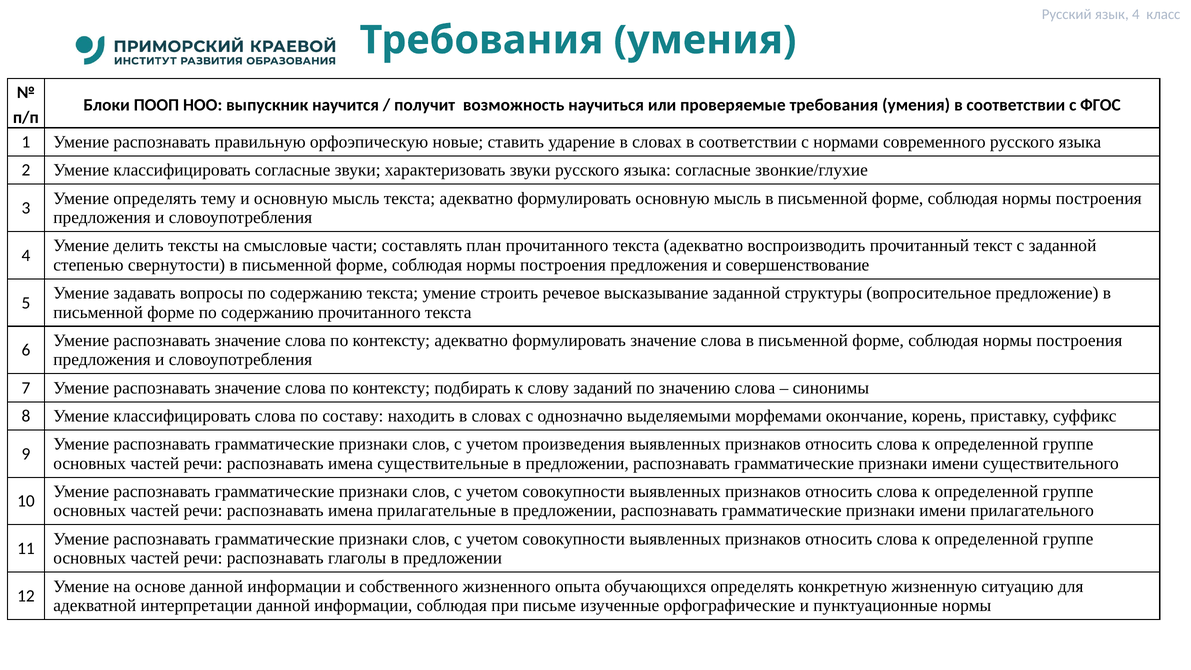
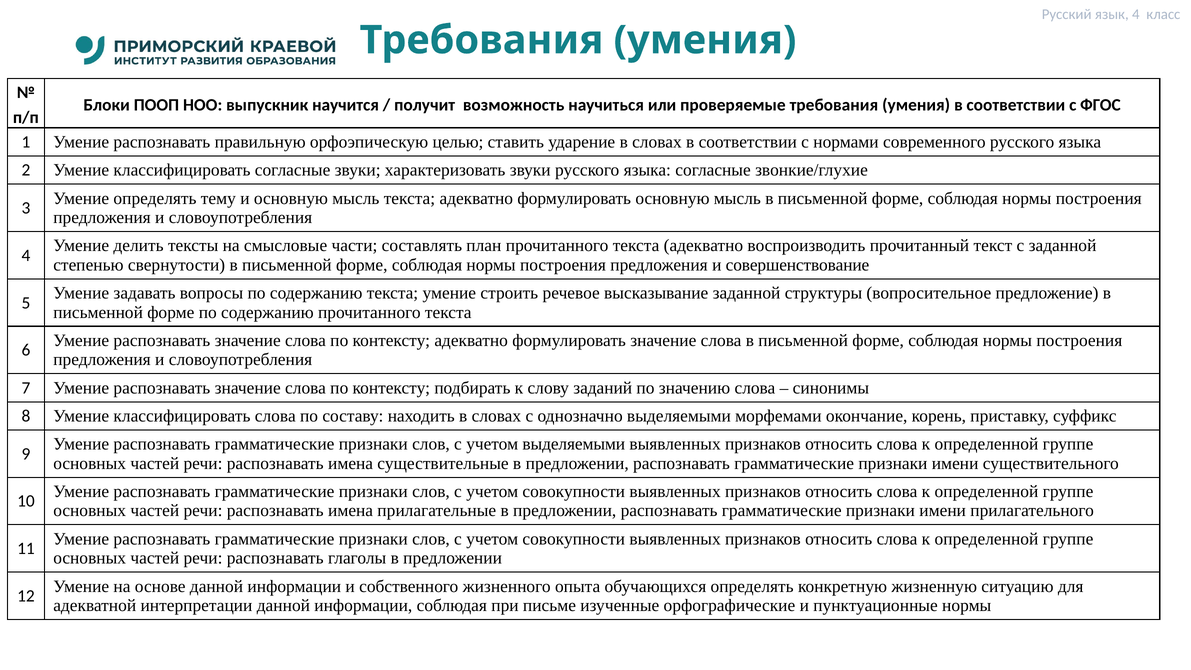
новые: новые -> целью
учетом произведения: произведения -> выделяемыми
